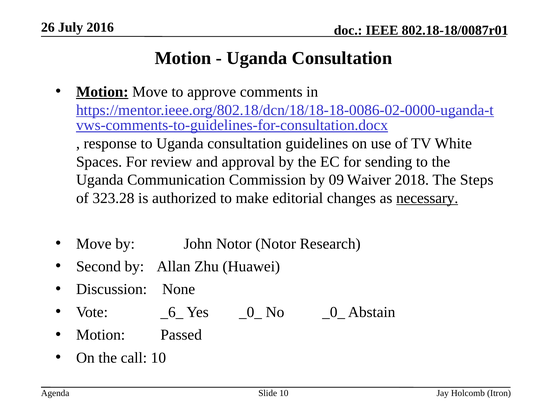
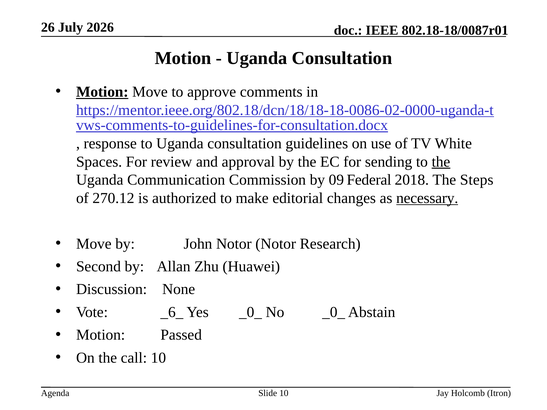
2016: 2016 -> 2026
the at (441, 162) underline: none -> present
Waiver: Waiver -> Federal
323.28: 323.28 -> 270.12
